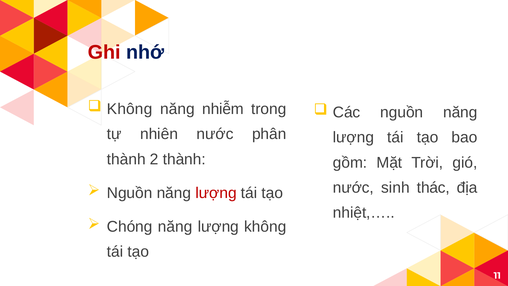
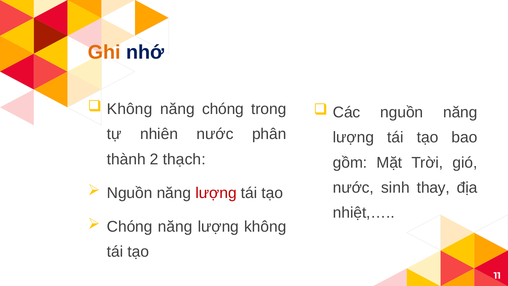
Ghi colour: red -> orange
năng nhiễm: nhiễm -> chóng
2 thành: thành -> thạch
thác: thác -> thay
